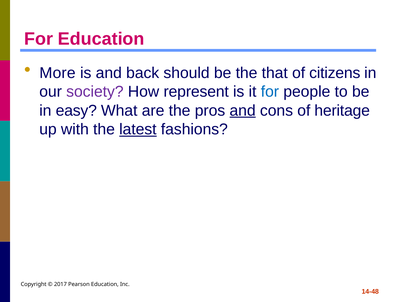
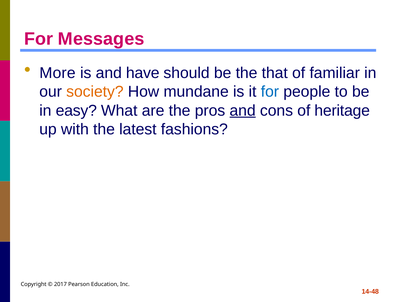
For Education: Education -> Messages
back: back -> have
citizens: citizens -> familiar
society colour: purple -> orange
represent: represent -> mundane
latest underline: present -> none
